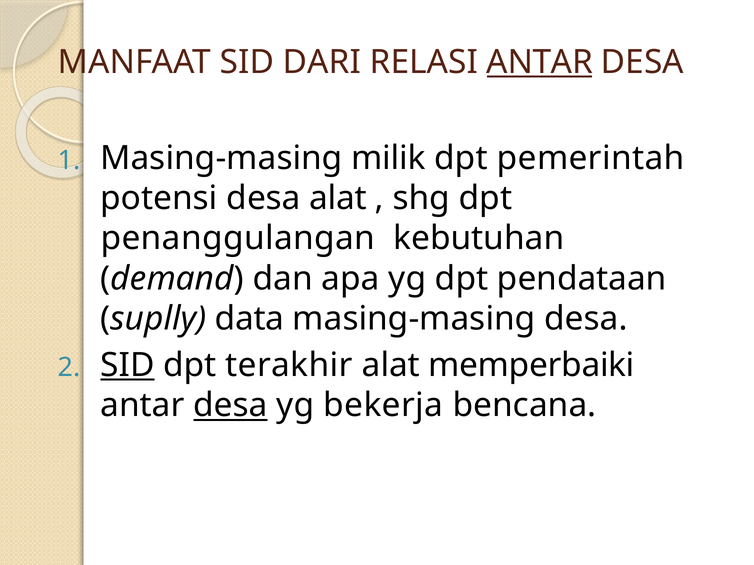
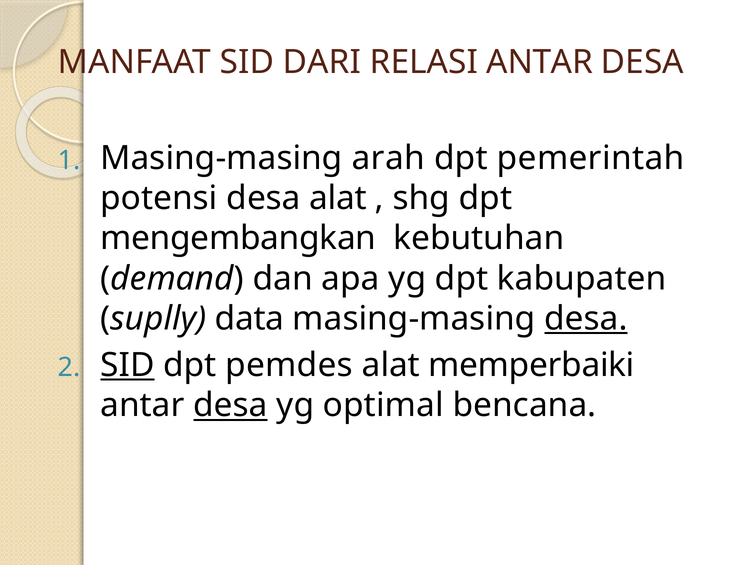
ANTAR at (540, 62) underline: present -> none
milik: milik -> arah
penanggulangan: penanggulangan -> mengembangkan
pendataan: pendataan -> kabupaten
desa at (586, 319) underline: none -> present
terakhir: terakhir -> pemdes
bekerja: bekerja -> optimal
